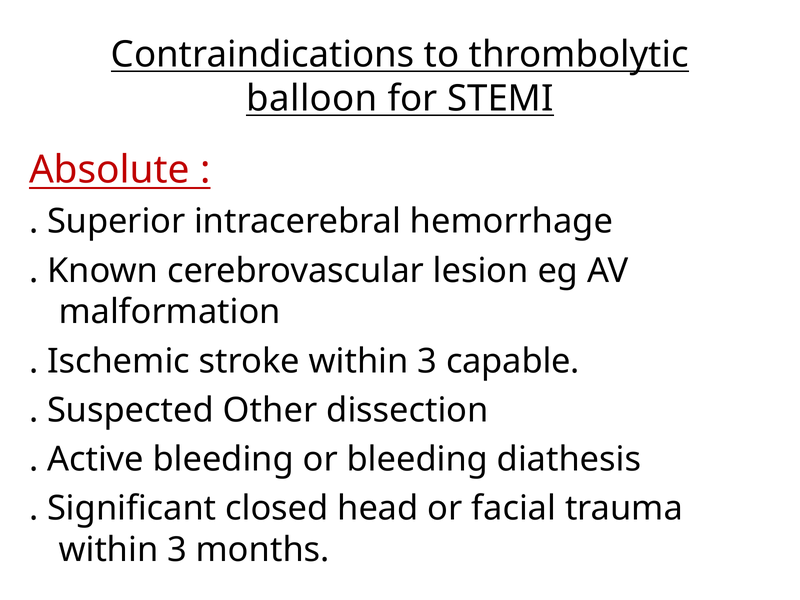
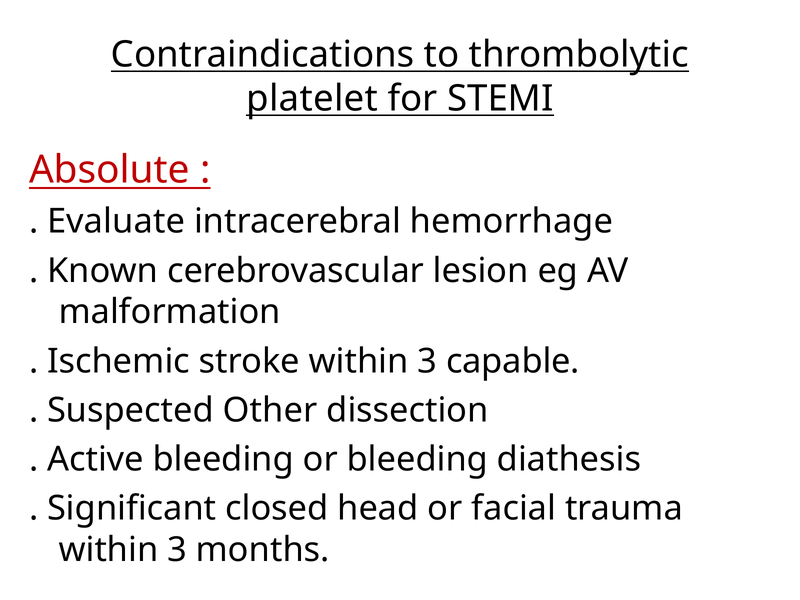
balloon: balloon -> platelet
Superior: Superior -> Evaluate
